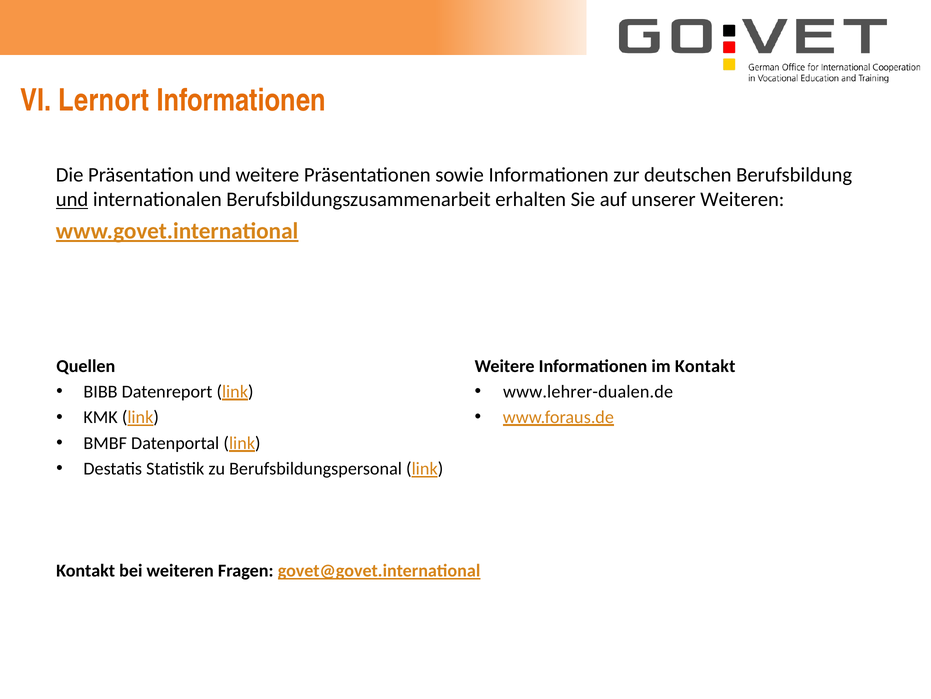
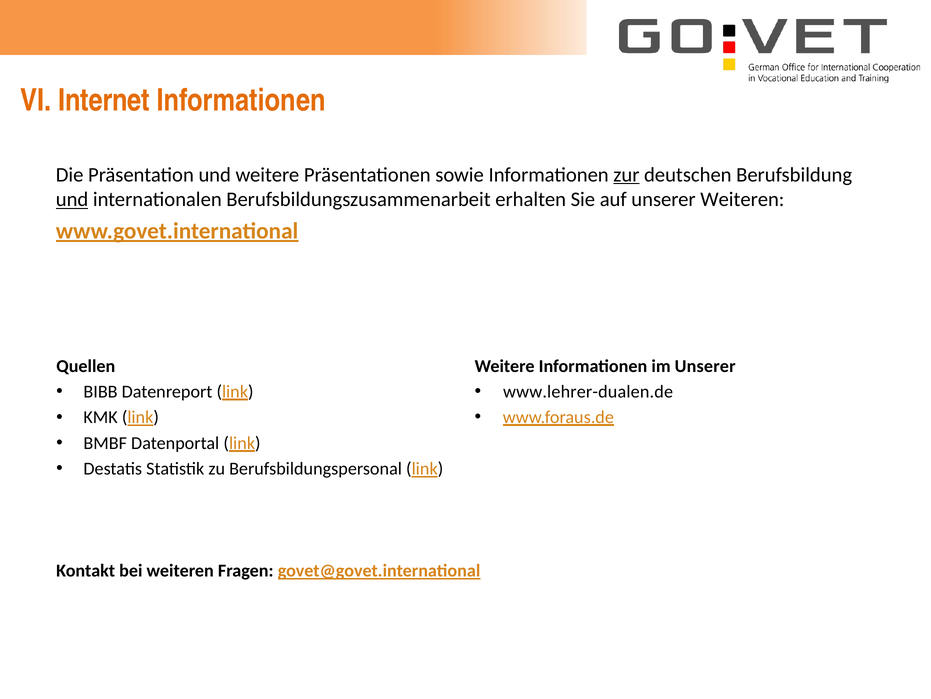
Lernort: Lernort -> Internet
zur underline: none -> present
im Kontakt: Kontakt -> Unserer
